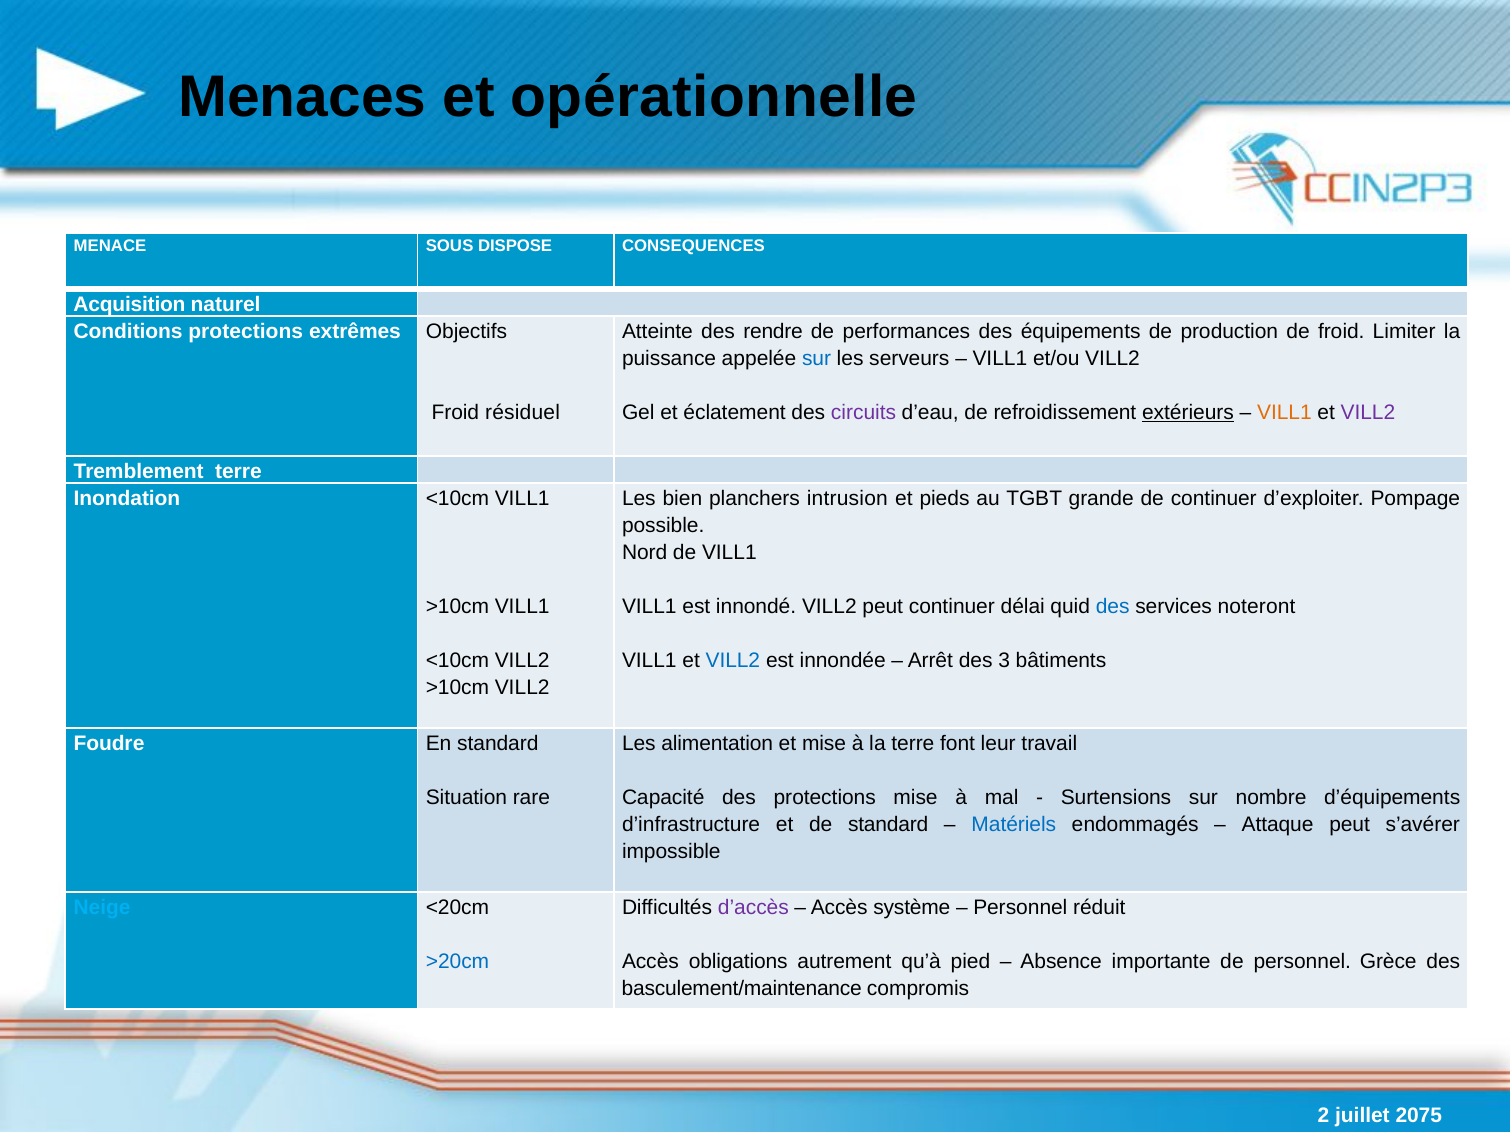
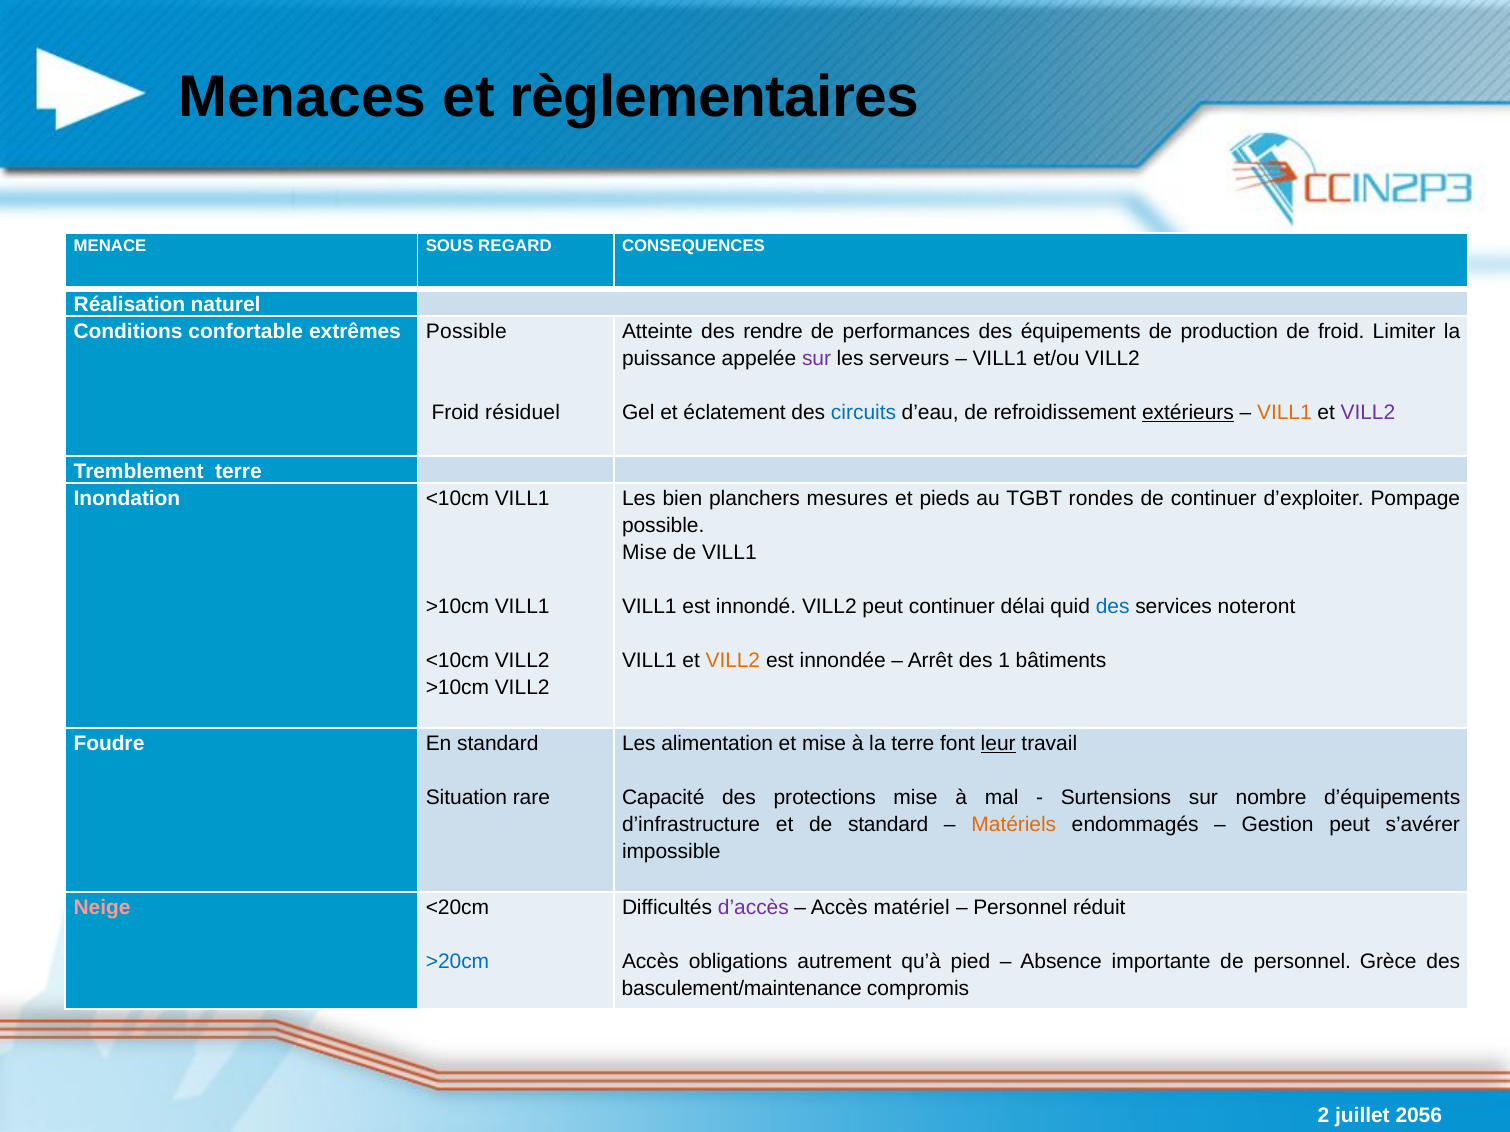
opérationnelle: opérationnelle -> règlementaires
DISPOSE: DISPOSE -> REGARD
Acquisition: Acquisition -> Réalisation
Conditions protections: protections -> confortable
extrêmes Objectifs: Objectifs -> Possible
sur at (817, 358) colour: blue -> purple
circuits colour: purple -> blue
intrusion: intrusion -> mesures
grande: grande -> rondes
Nord at (645, 553): Nord -> Mise
VILL2 at (733, 661) colour: blue -> orange
3: 3 -> 1
leur underline: none -> present
Matériels colour: blue -> orange
Attaque: Attaque -> Gestion
Neige colour: light blue -> pink
système: système -> matériel
2075: 2075 -> 2056
